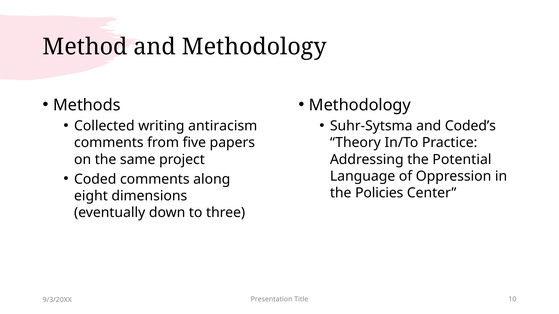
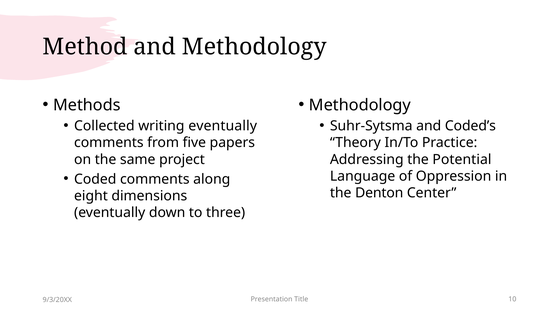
writing antiracism: antiracism -> eventually
Policies: Policies -> Denton
